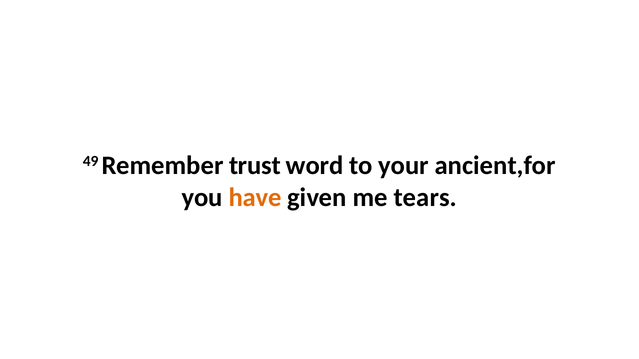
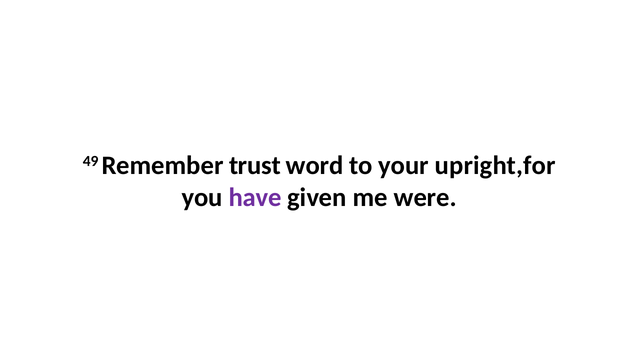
ancient,for: ancient,for -> upright,for
have colour: orange -> purple
tears: tears -> were
